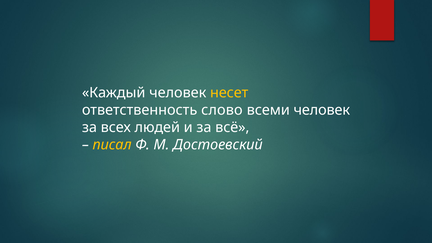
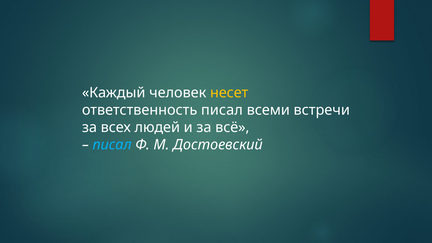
ответственность слово: слово -> писал
всеми человек: человек -> встречи
писал at (112, 145) colour: yellow -> light blue
